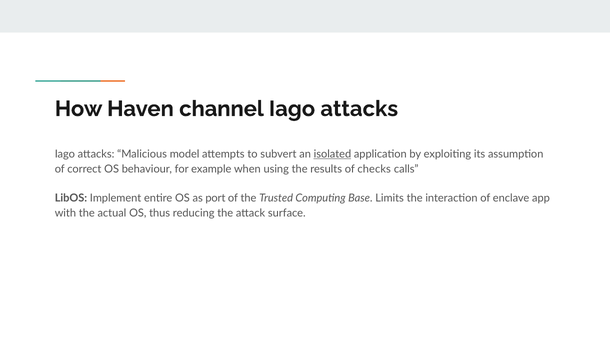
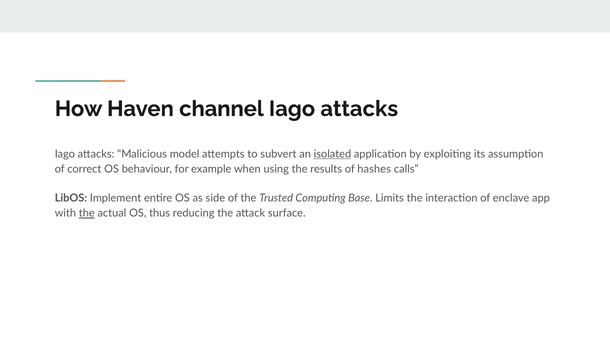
checks: checks -> hashes
port: port -> side
the at (87, 213) underline: none -> present
